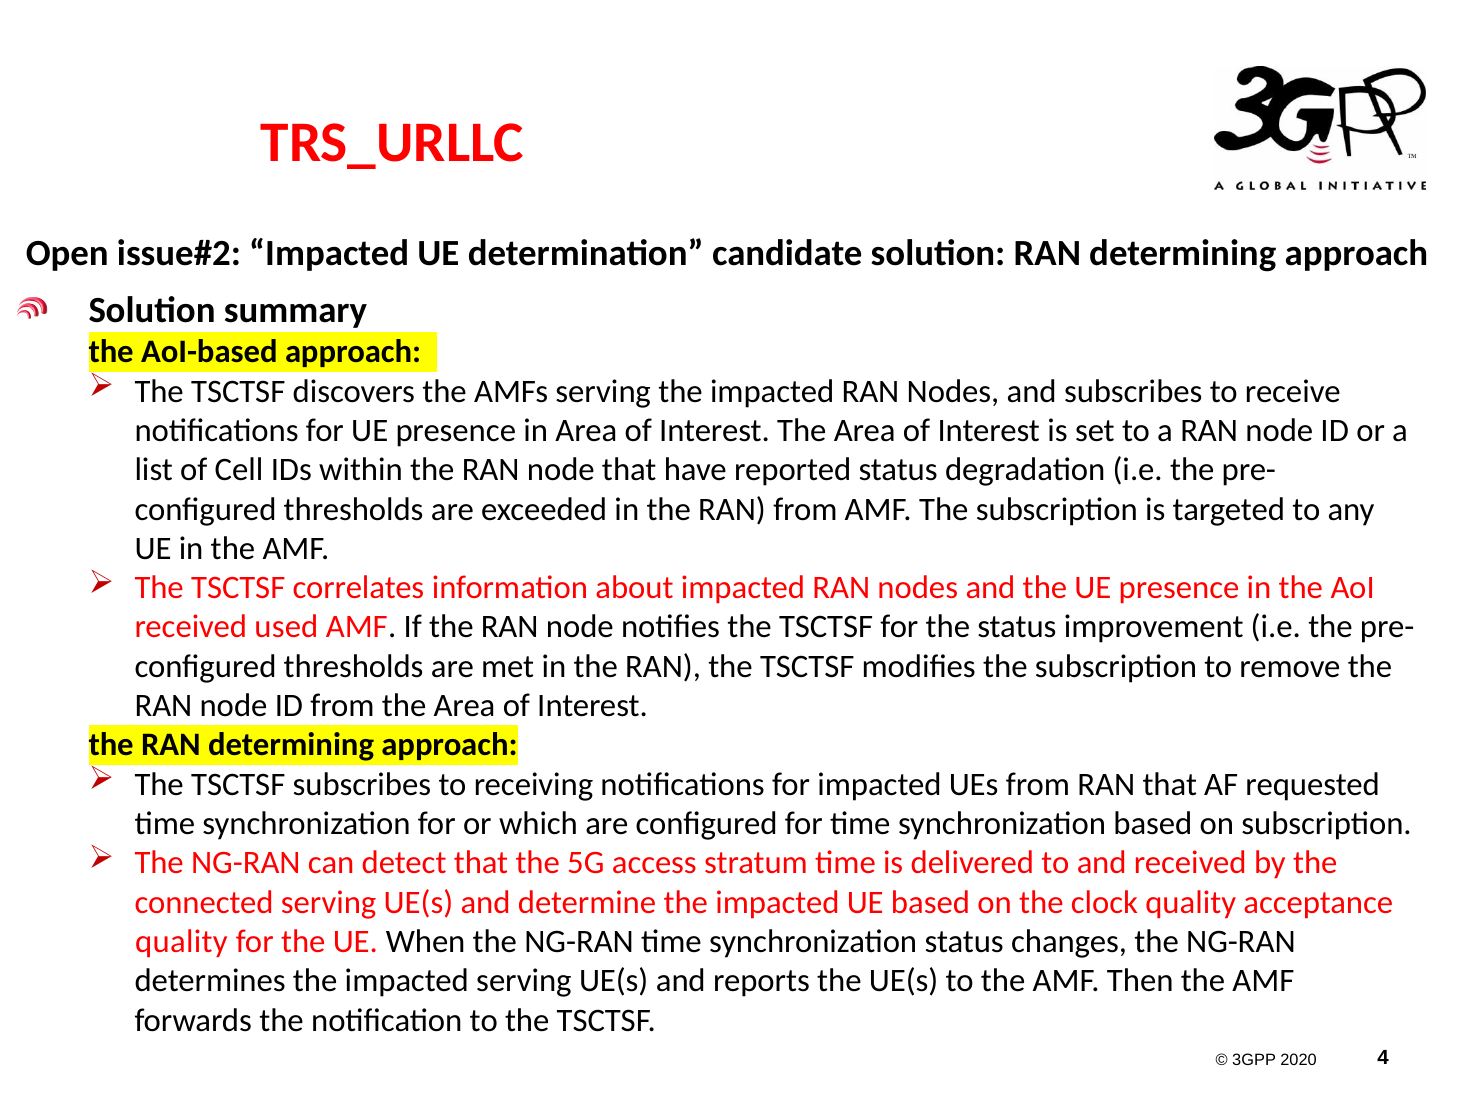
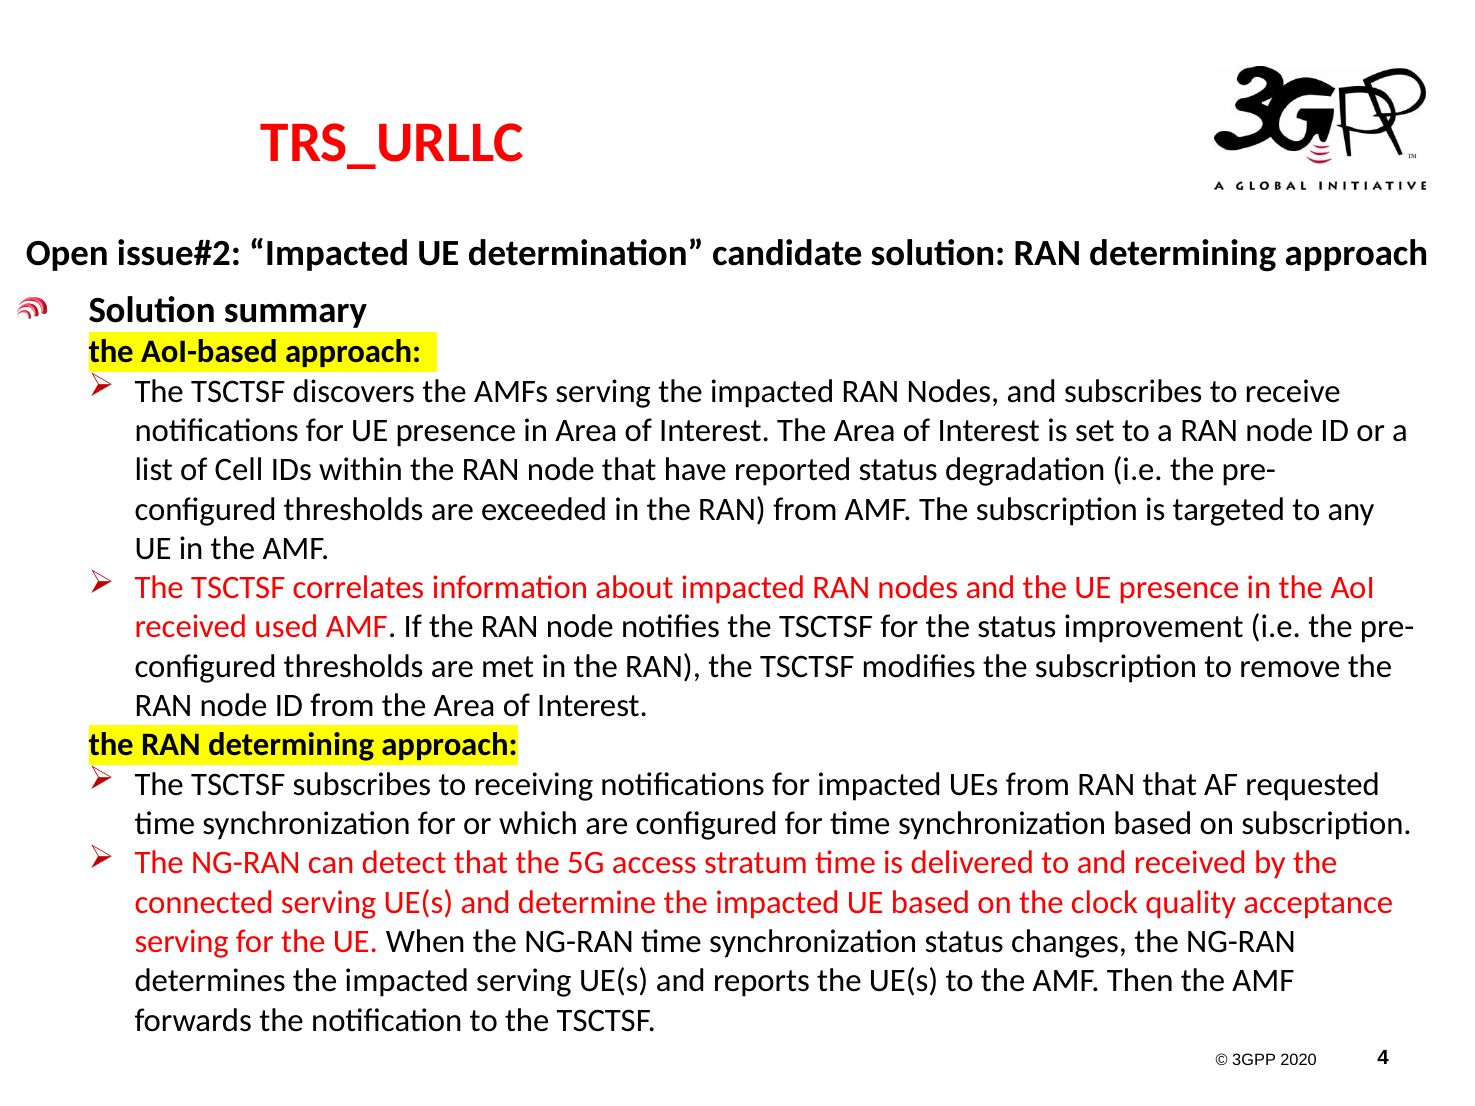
quality at (181, 942): quality -> serving
